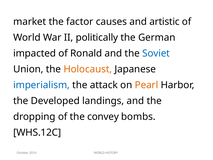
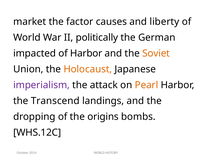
artistic: artistic -> liberty
of Ronald: Ronald -> Harbor
Soviet colour: blue -> orange
imperialism colour: blue -> purple
Developed: Developed -> Transcend
convey: convey -> origins
